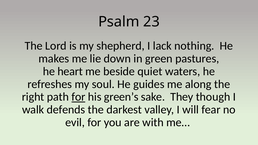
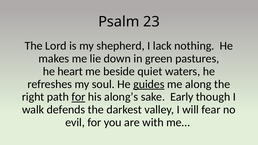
guides underline: none -> present
green’s: green’s -> along’s
They: They -> Early
